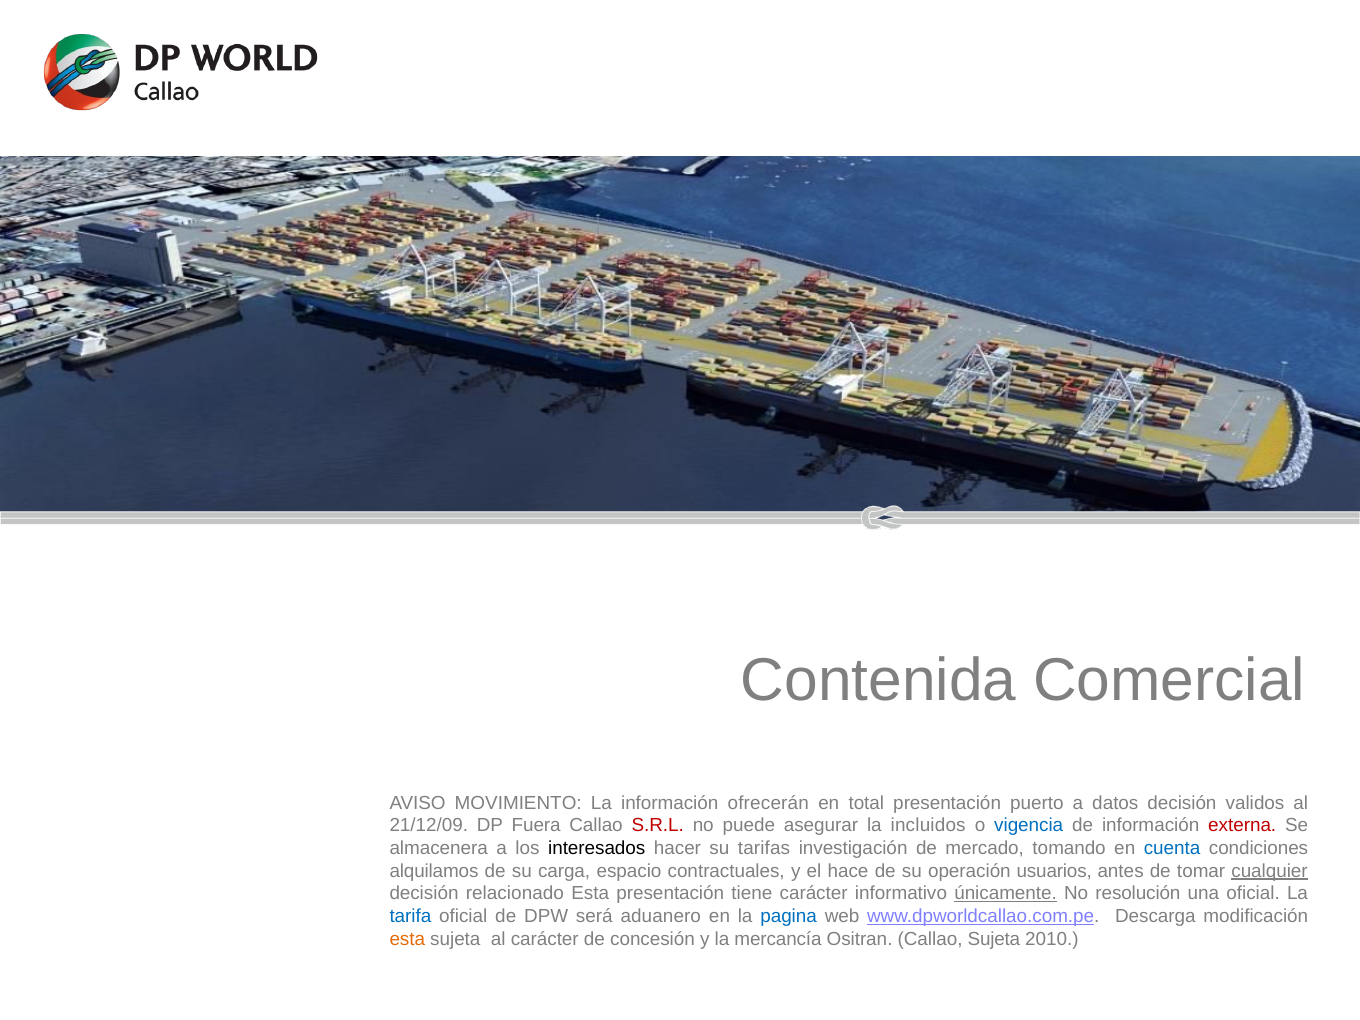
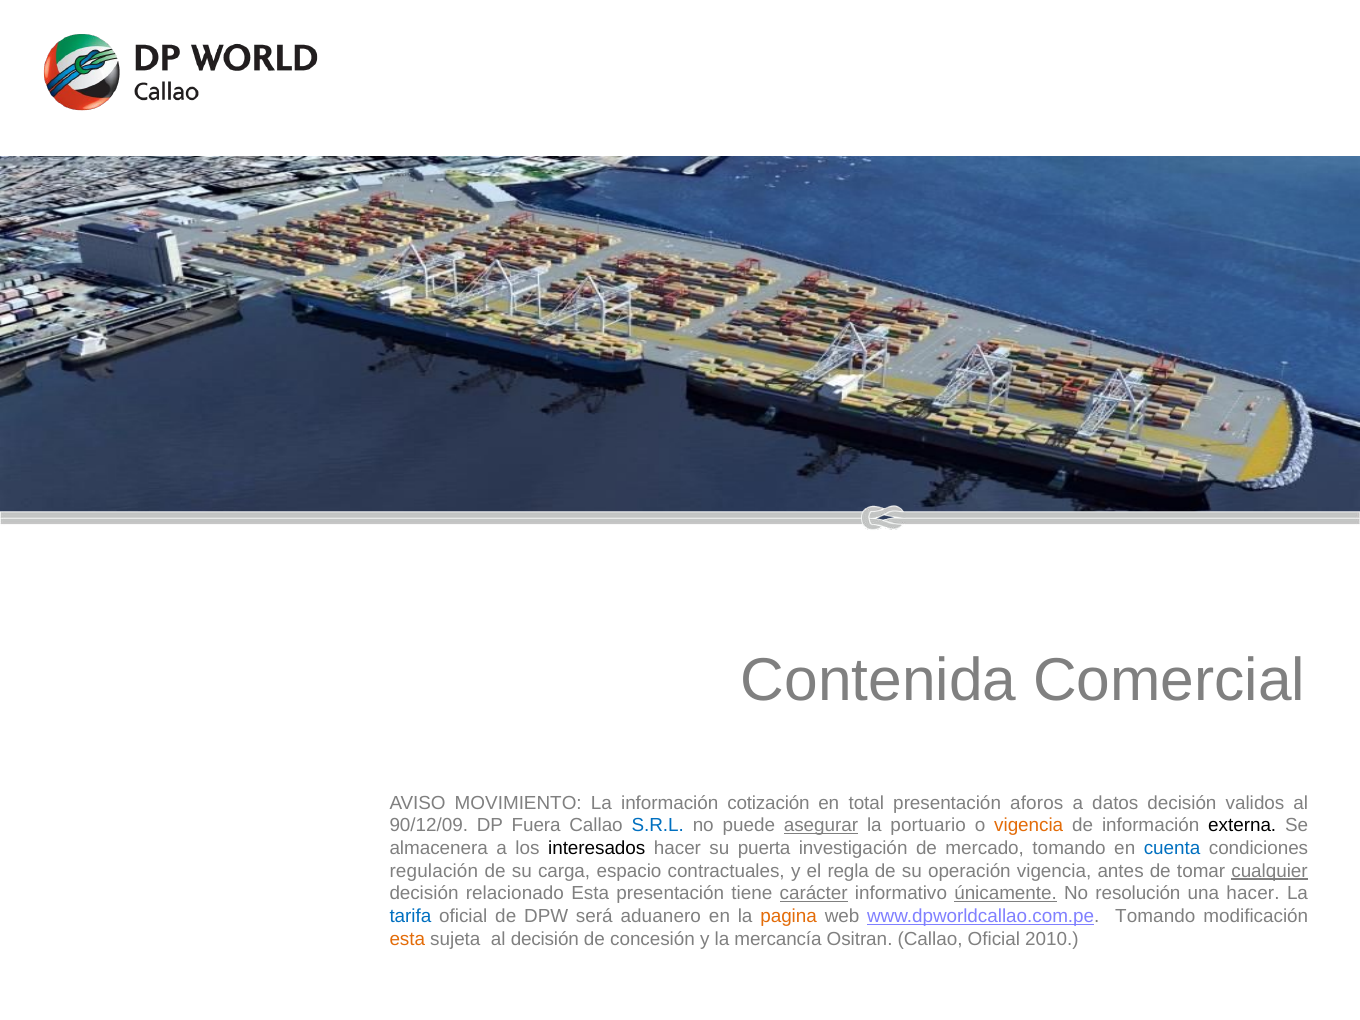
ofrecerán: ofrecerán -> cotización
puerto: puerto -> aforos
21/12/09: 21/12/09 -> 90/12/09
S.R.L colour: red -> blue
asegurar underline: none -> present
incluidos: incluidos -> portuario
vigencia at (1029, 826) colour: blue -> orange
externa colour: red -> black
tarifas: tarifas -> puerta
alquilamos: alquilamos -> regulación
hace: hace -> regla
operación usuarios: usuarios -> vigencia
carácter at (814, 894) underline: none -> present
una oficial: oficial -> hacer
pagina colour: blue -> orange
www.dpworldcallao.com.pe Descarga: Descarga -> Tomando
al carácter: carácter -> decisión
Callao Sujeta: Sujeta -> Oficial
